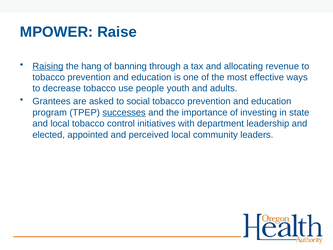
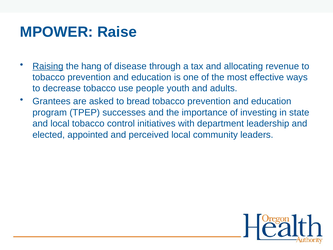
banning: banning -> disease
social: social -> bread
successes underline: present -> none
